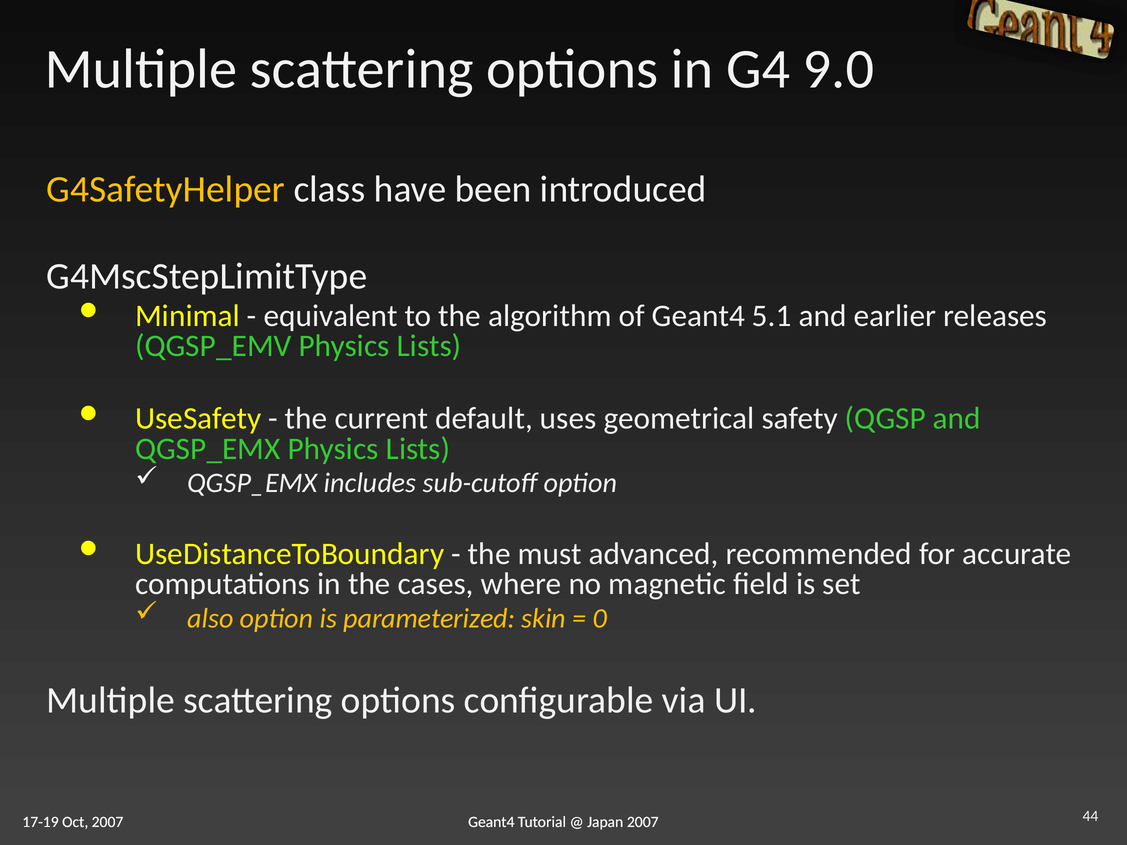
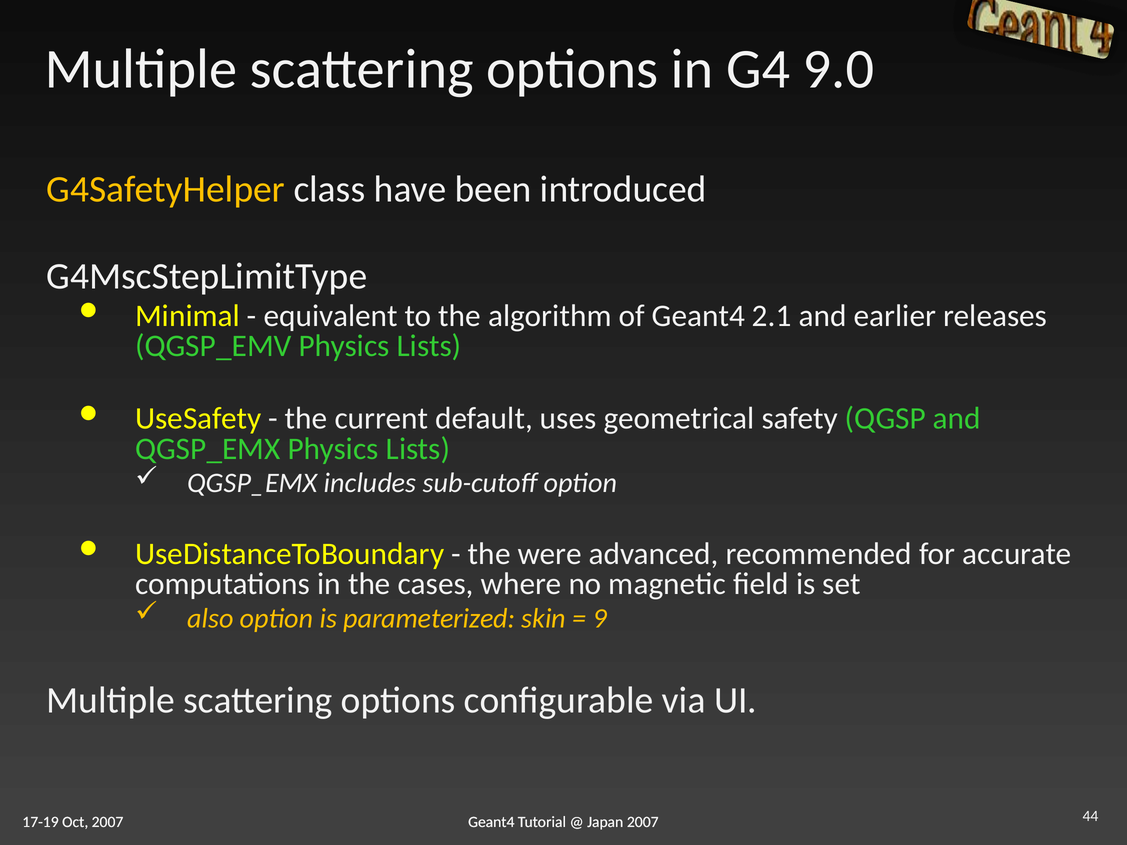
5.1: 5.1 -> 2.1
must: must -> were
0: 0 -> 9
